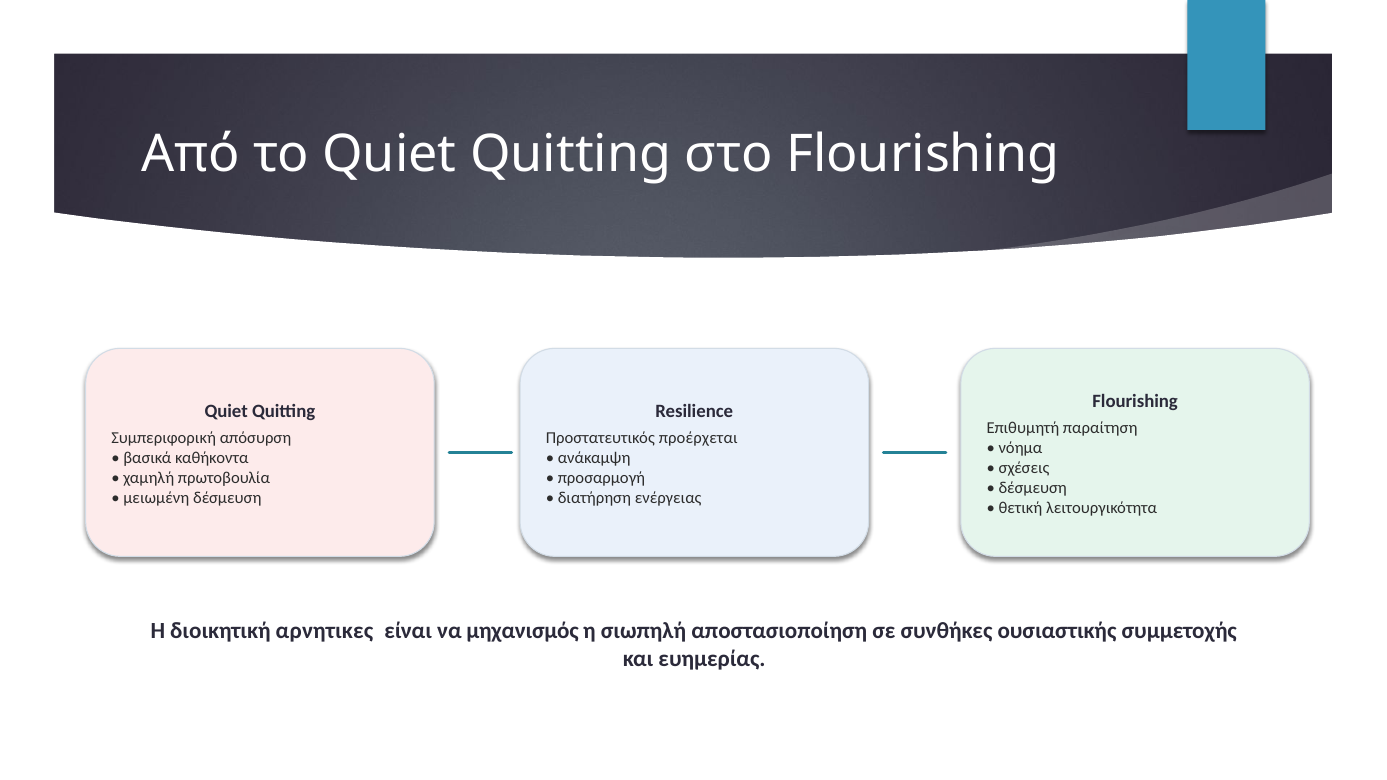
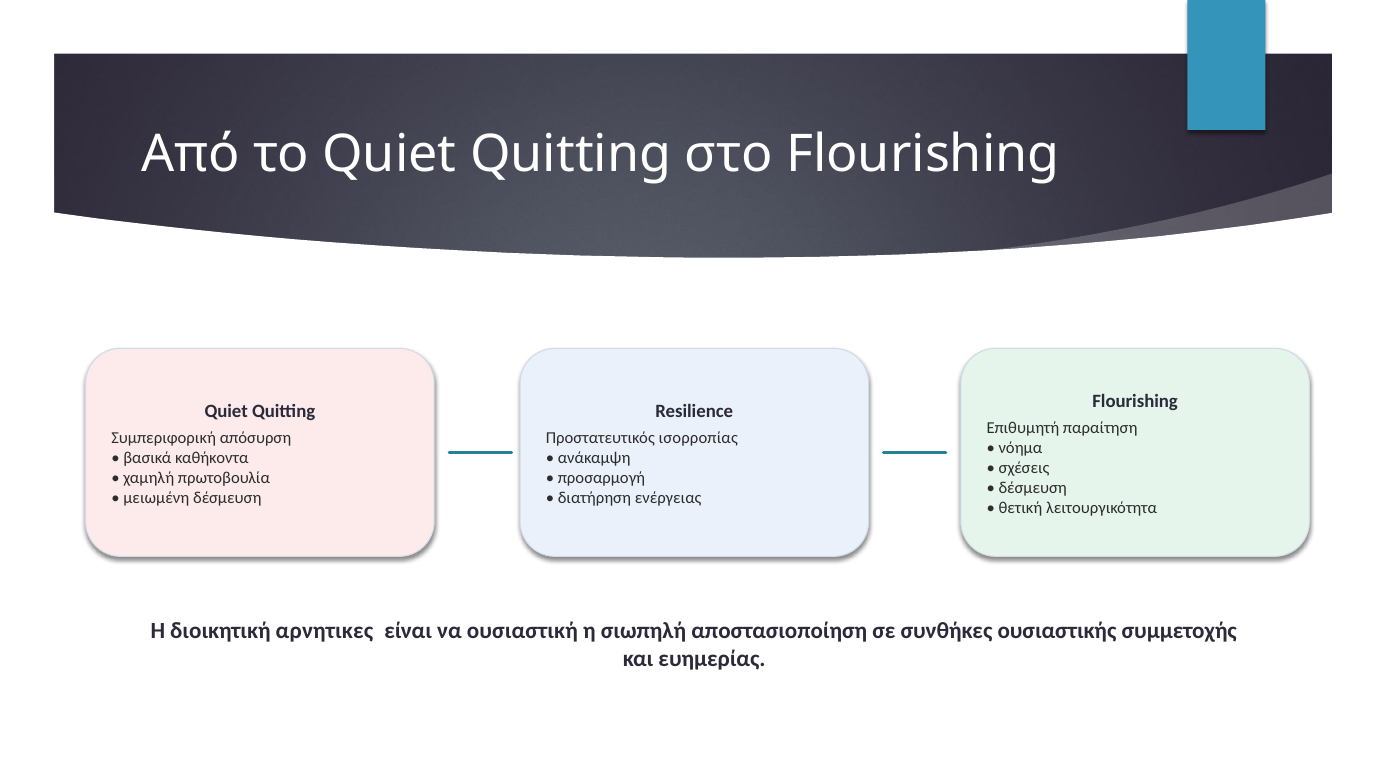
προέρχεται: προέρχεται -> ισορροπίας
μηχανισμός: μηχανισμός -> ουσιαστική
